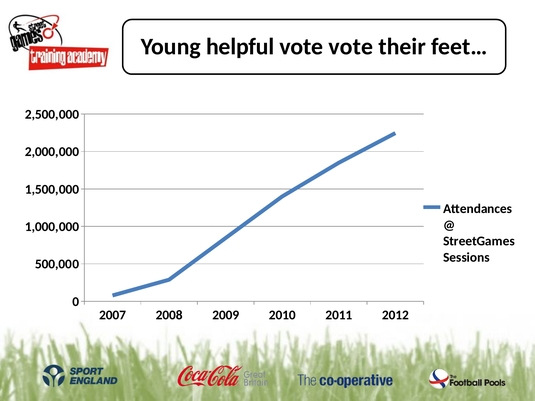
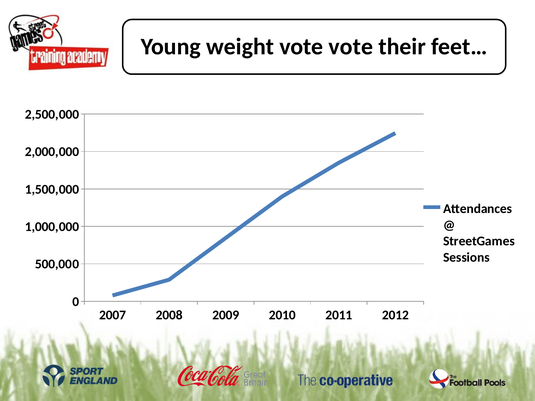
helpful: helpful -> weight
